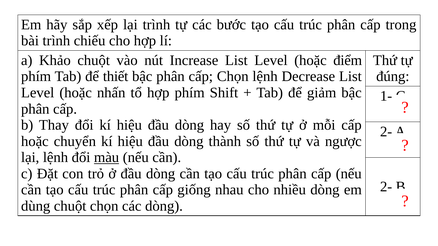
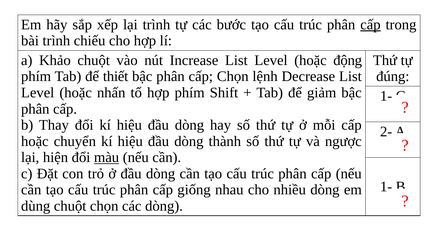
cấp at (370, 25) underline: none -> present
điểm: điểm -> động
lại lệnh: lệnh -> hiện
2- at (386, 187): 2- -> 1-
